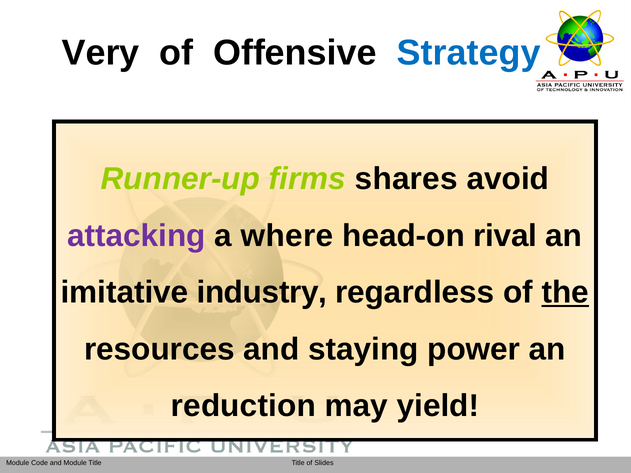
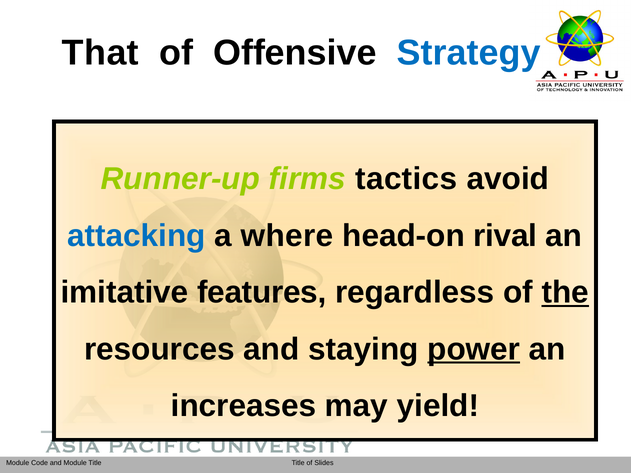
Very: Very -> That
shares: shares -> tactics
attacking colour: purple -> blue
industry: industry -> features
power underline: none -> present
reduction: reduction -> increases
